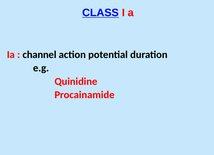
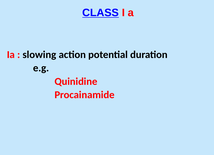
channel: channel -> slowing
